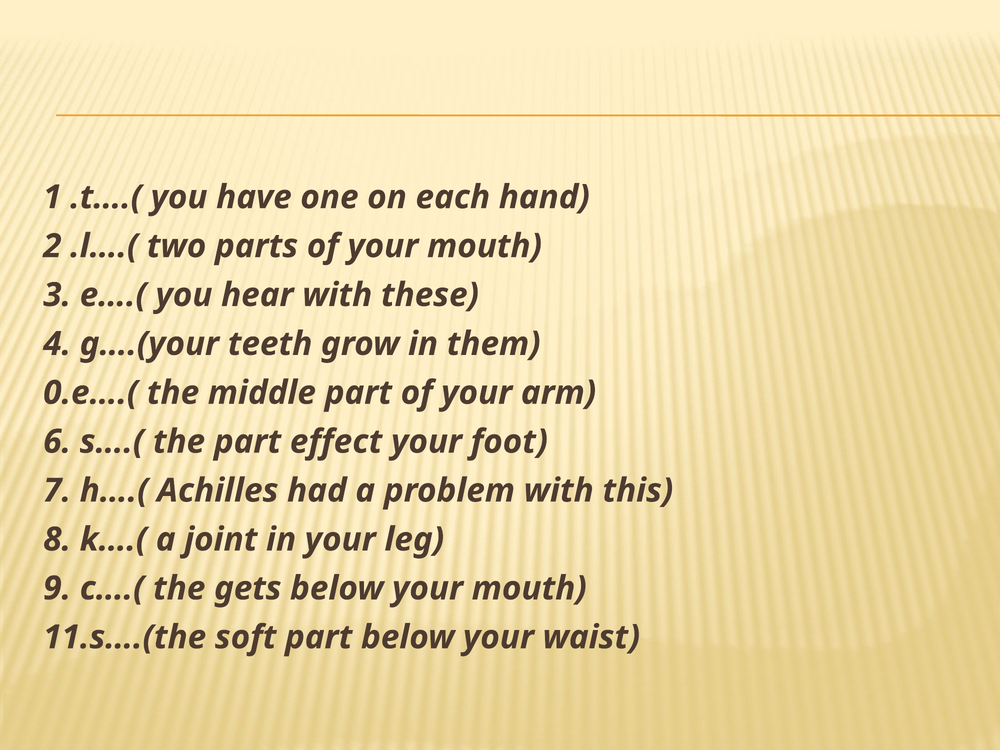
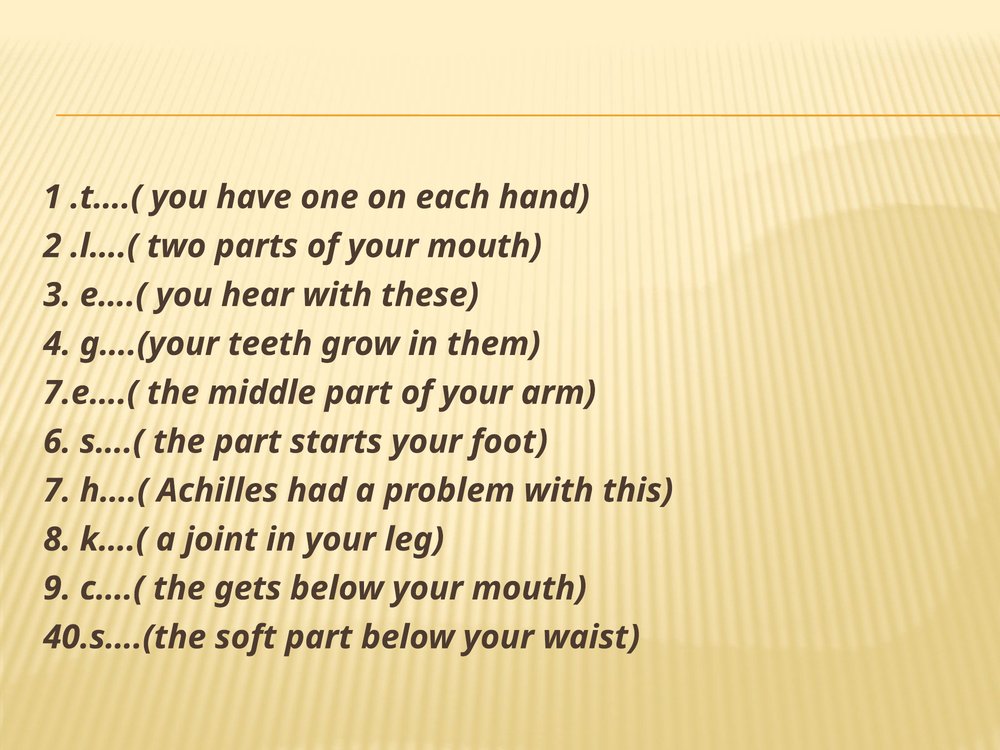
0.e….(: 0.e….( -> 7.e….(
effect: effect -> starts
11.s….(the: 11.s….(the -> 40.s….(the
